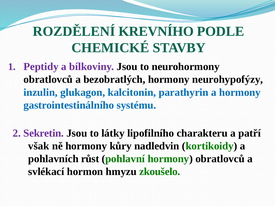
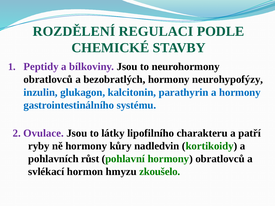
KREVNÍHO: KREVNÍHO -> REGULACI
Sekretin: Sekretin -> Ovulace
však: však -> ryby
